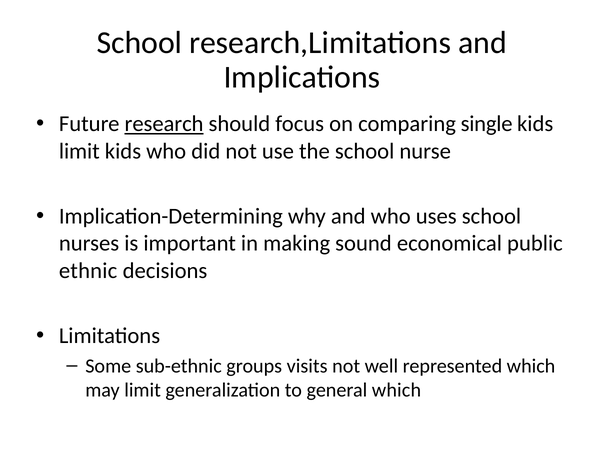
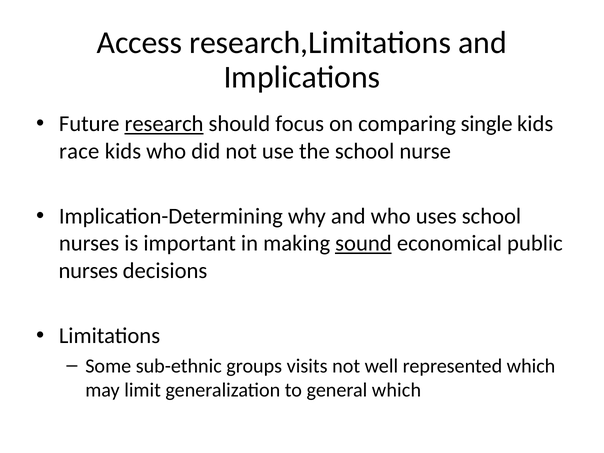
School at (139, 43): School -> Access
limit at (79, 151): limit -> race
sound underline: none -> present
ethnic at (88, 271): ethnic -> nurses
